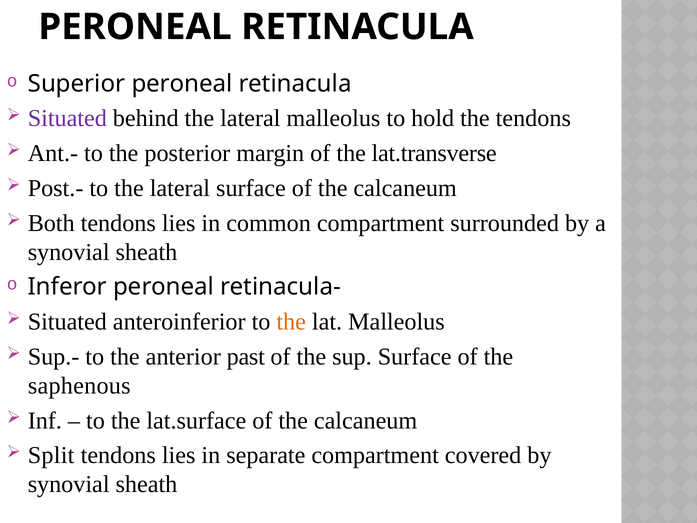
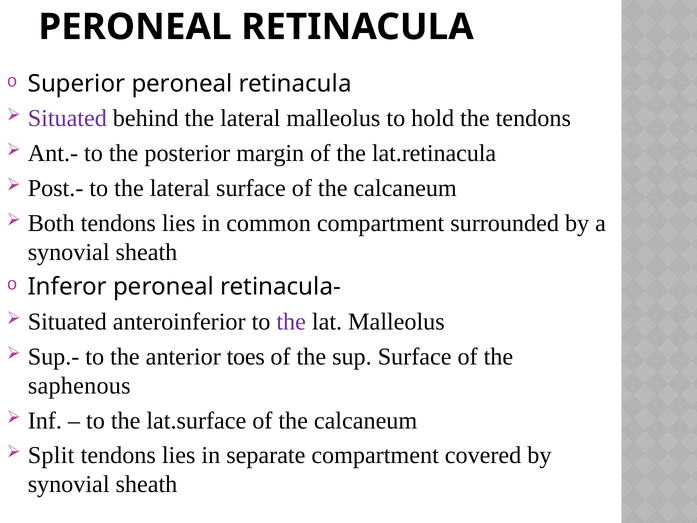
lat.transverse: lat.transverse -> lat.retinacula
the at (291, 322) colour: orange -> purple
past: past -> toes
